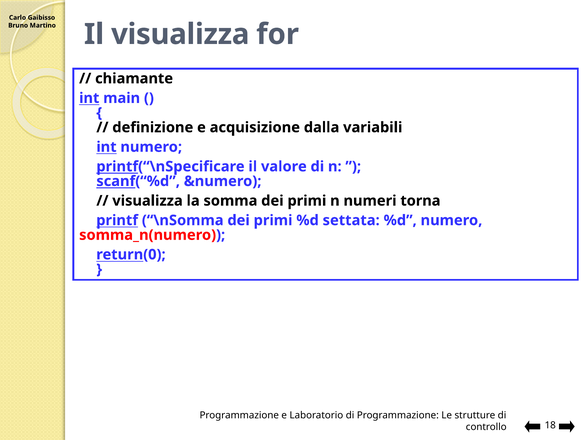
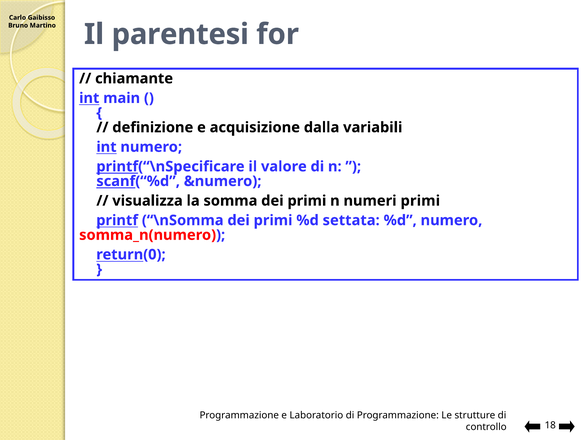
Il visualizza: visualizza -> parentesi
numeri torna: torna -> primi
